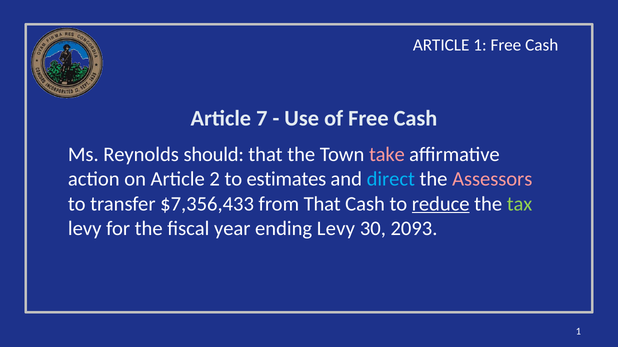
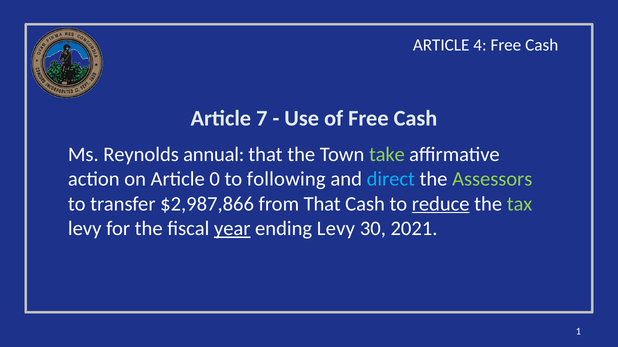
ARTICLE 1: 1 -> 4
should: should -> annual
take colour: pink -> light green
2: 2 -> 0
estimates: estimates -> following
Assessors colour: pink -> light green
$7,356,433: $7,356,433 -> $2,987,866
year underline: none -> present
2093: 2093 -> 2021
